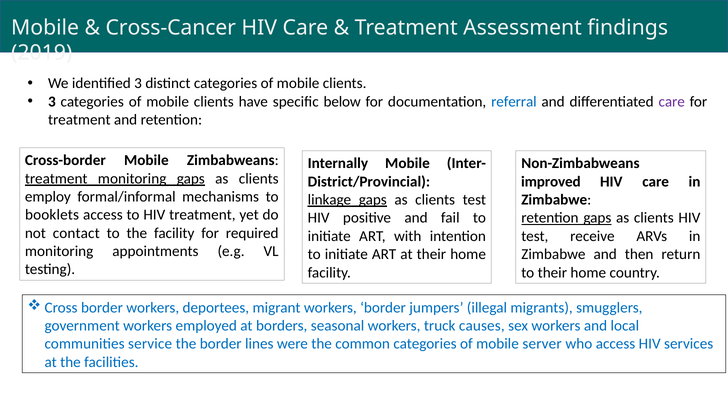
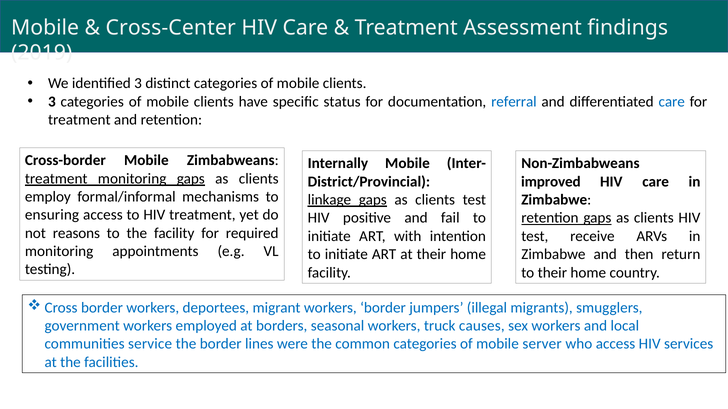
Cross-Cancer: Cross-Cancer -> Cross-Center
below: below -> status
care at (672, 102) colour: purple -> blue
booklets: booklets -> ensuring
contact: contact -> reasons
